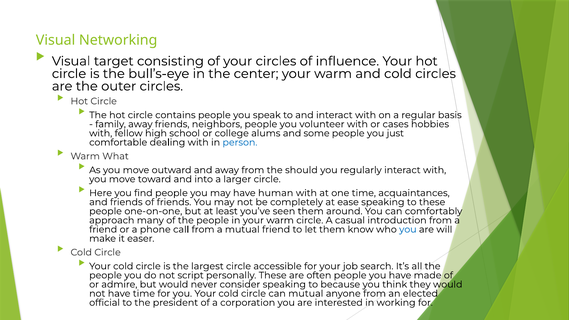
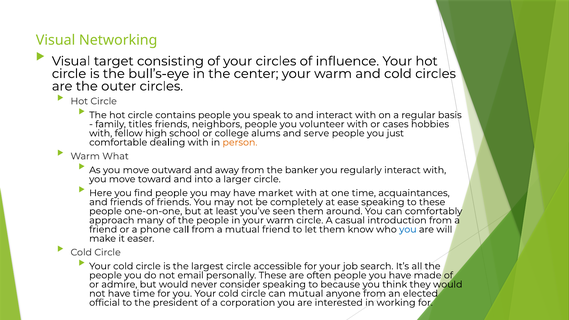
family away: away -> titles
some: some -> serve
person colour: blue -> orange
should: should -> banker
human: human -> market
script: script -> email
